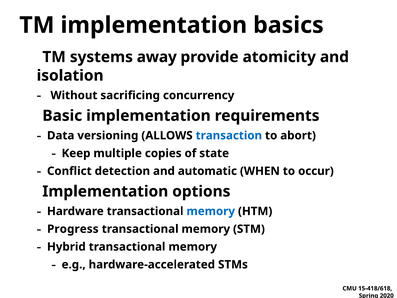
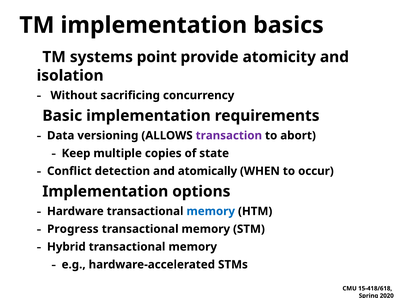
away: away -> point
transaction colour: blue -> purple
automatic: automatic -> atomically
